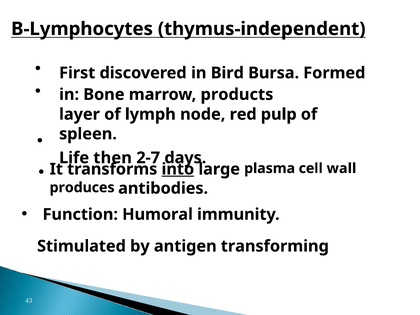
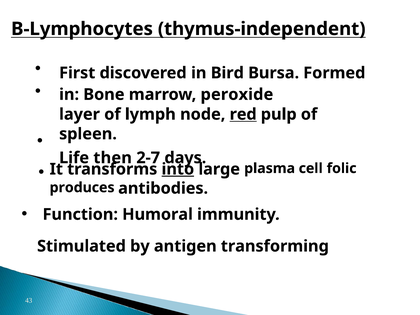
products: products -> peroxide
red underline: none -> present
wall: wall -> folic
